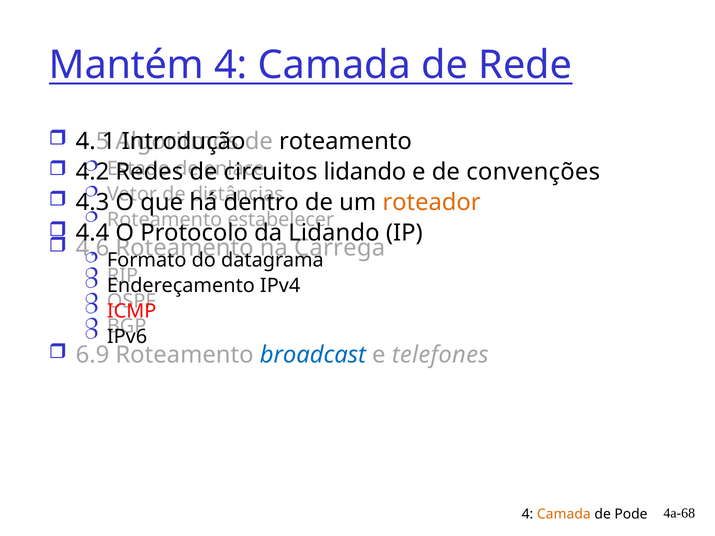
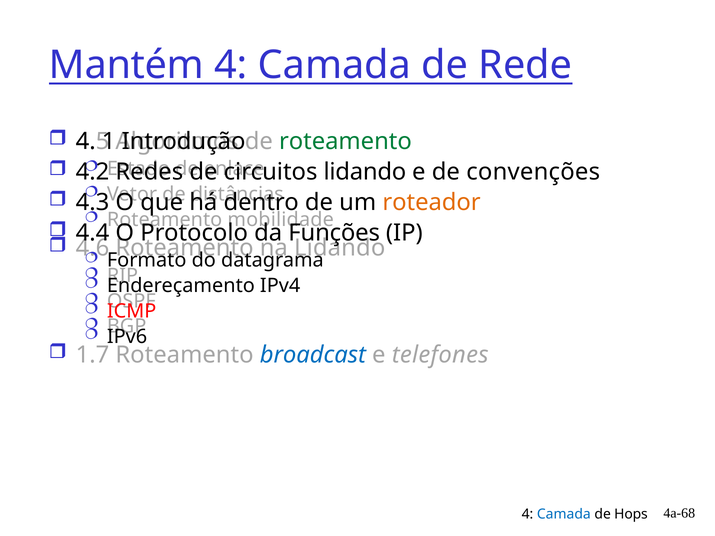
roteamento at (345, 141) colour: black -> green
estabelecer: estabelecer -> mobilidade
da Lidando: Lidando -> Funções
Carrega at (340, 248): Carrega -> Lidando
6.9: 6.9 -> 1.7
Camada at (564, 514) colour: orange -> blue
Pode: Pode -> Hops
